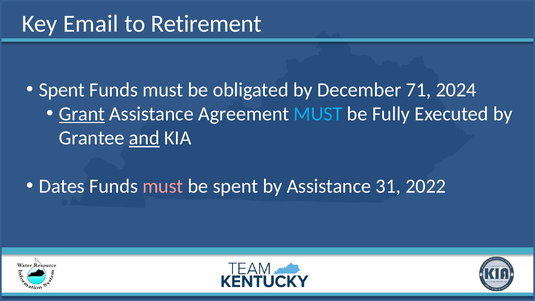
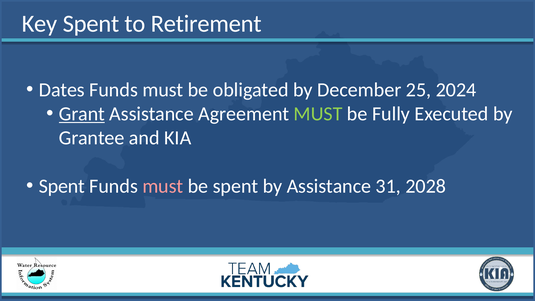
Key Email: Email -> Spent
Spent at (62, 90): Spent -> Dates
71: 71 -> 25
MUST at (318, 114) colour: light blue -> light green
and underline: present -> none
Dates at (62, 186): Dates -> Spent
2022: 2022 -> 2028
